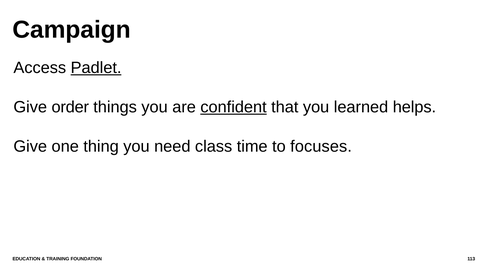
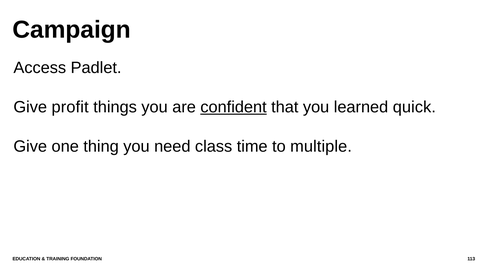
Padlet underline: present -> none
order: order -> profit
helps: helps -> quick
focuses: focuses -> multiple
